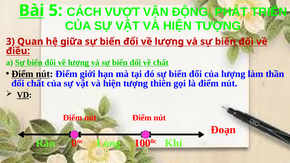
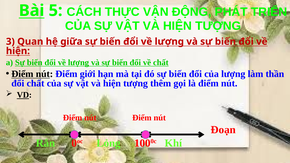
VƯỢT: VƯỢT -> THỰC
điều at (18, 51): điều -> hiện
thiên: thiên -> thêm
